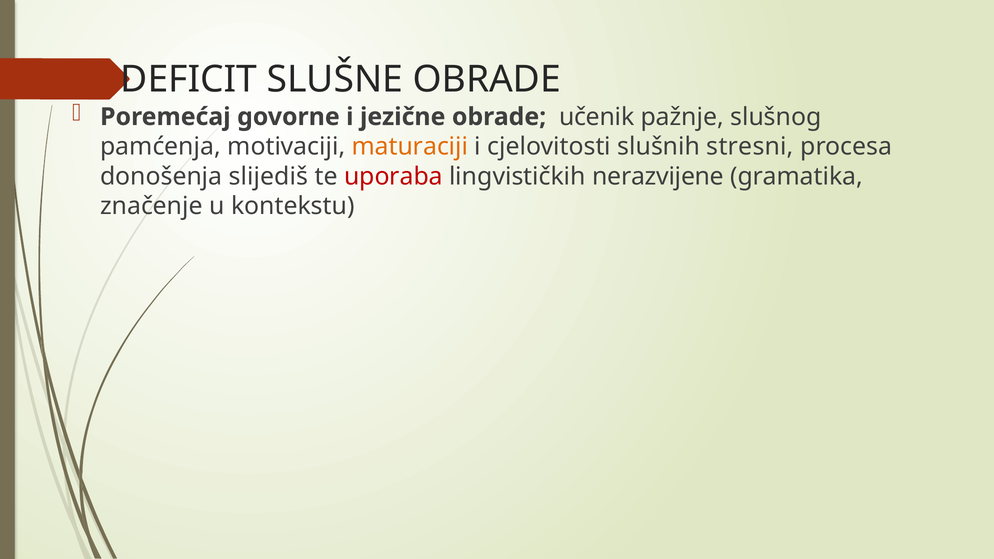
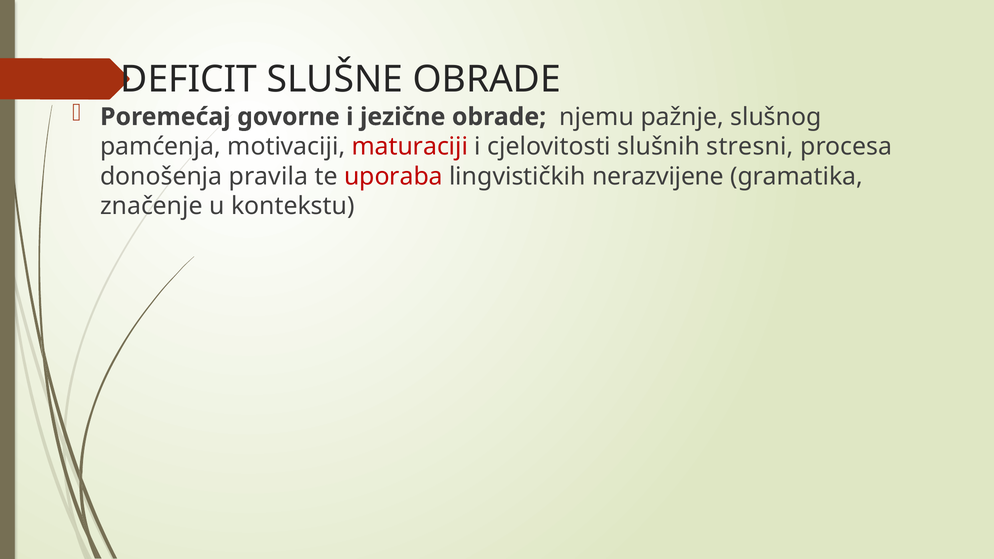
učenik: učenik -> njemu
maturaciji colour: orange -> red
slijediš: slijediš -> pravila
